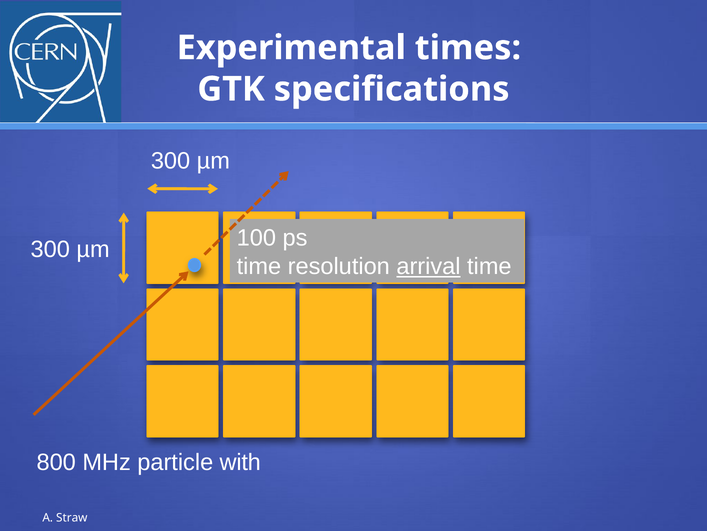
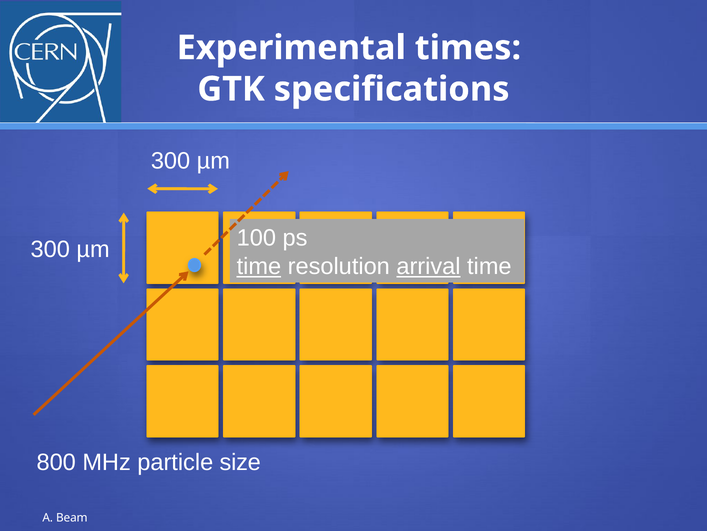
time at (259, 266) underline: none -> present
with: with -> size
Straw: Straw -> Beam
